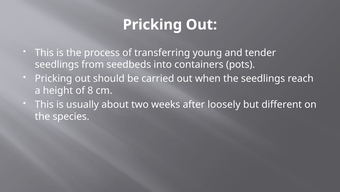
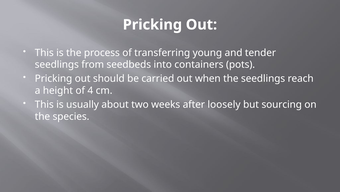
8: 8 -> 4
different: different -> sourcing
